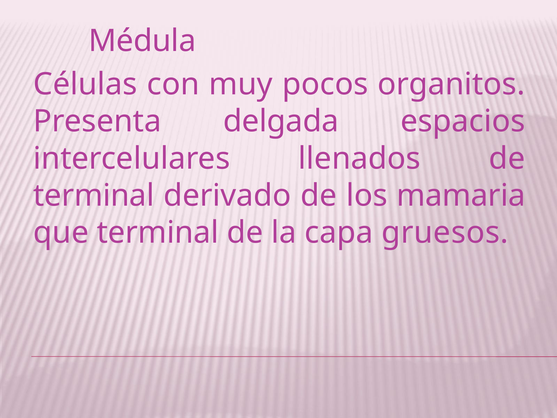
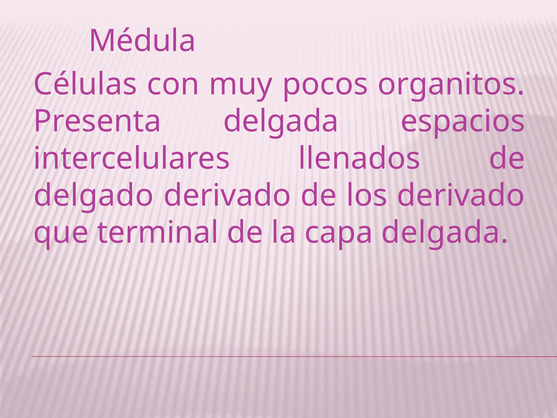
terminal at (94, 195): terminal -> delgado
los mamaria: mamaria -> derivado
capa gruesos: gruesos -> delgada
